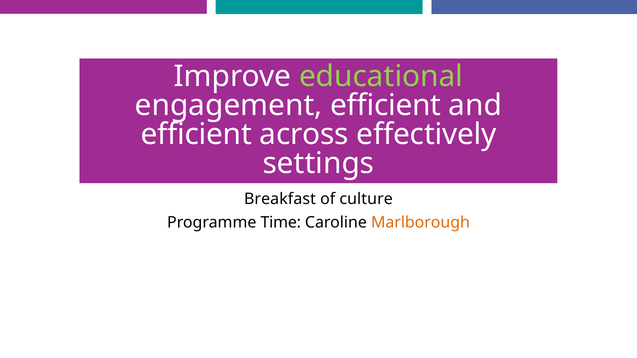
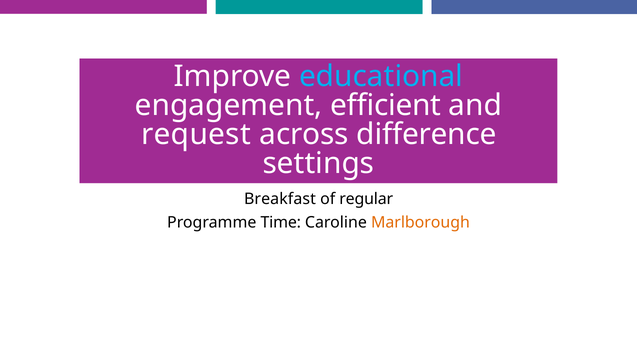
educational colour: light green -> light blue
efficient at (196, 134): efficient -> request
effectively: effectively -> difference
culture: culture -> regular
